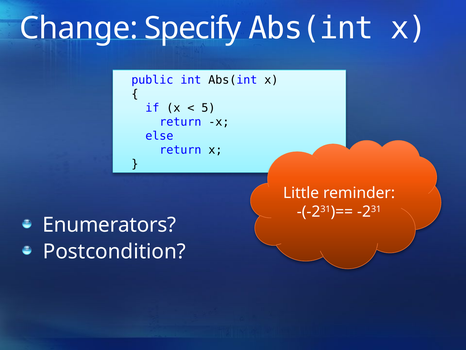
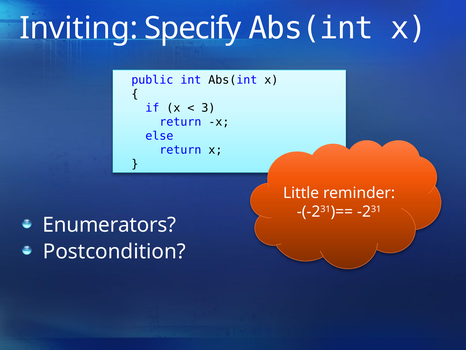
Change: Change -> Inviting
5: 5 -> 3
